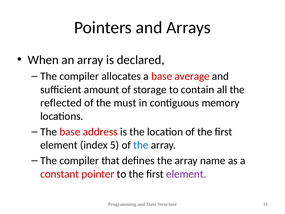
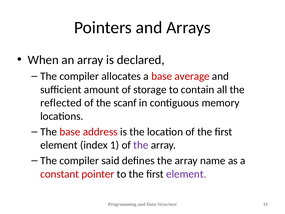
must: must -> scanf
5: 5 -> 1
the at (141, 145) colour: blue -> purple
that: that -> said
